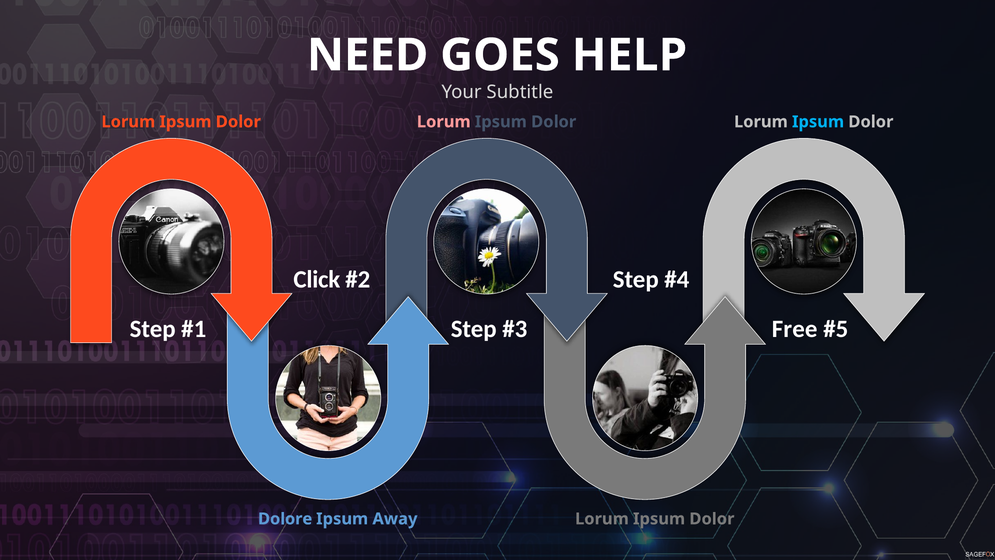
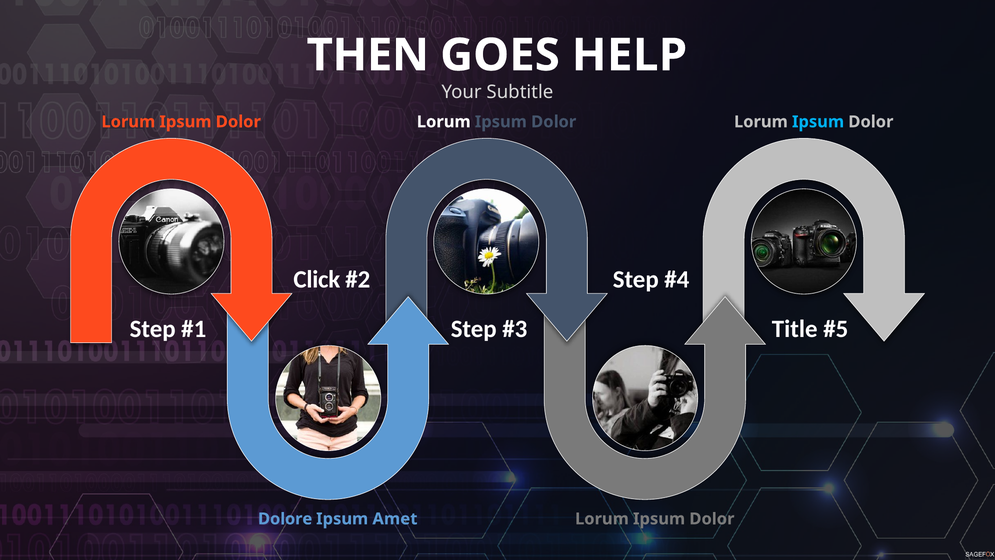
NEED: NEED -> THEN
Lorum at (444, 122) colour: pink -> white
Free: Free -> Title
Away: Away -> Amet
